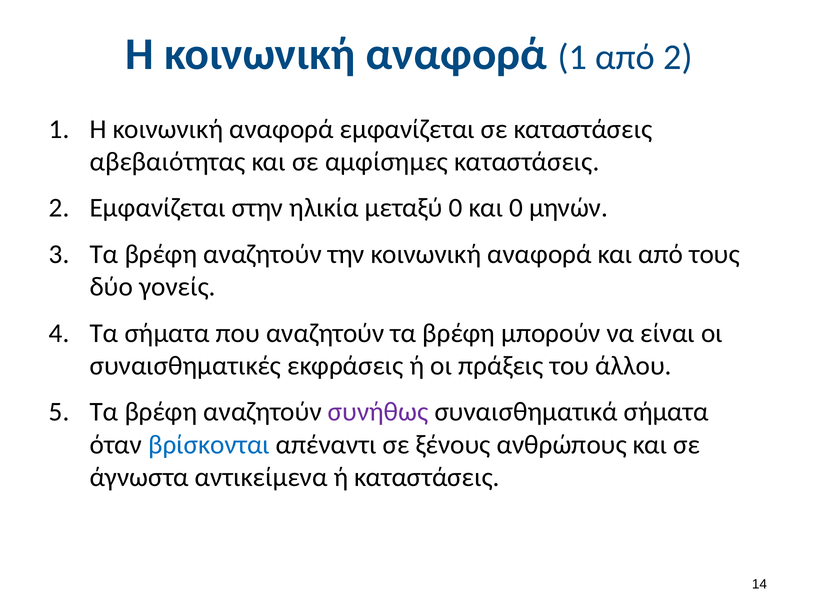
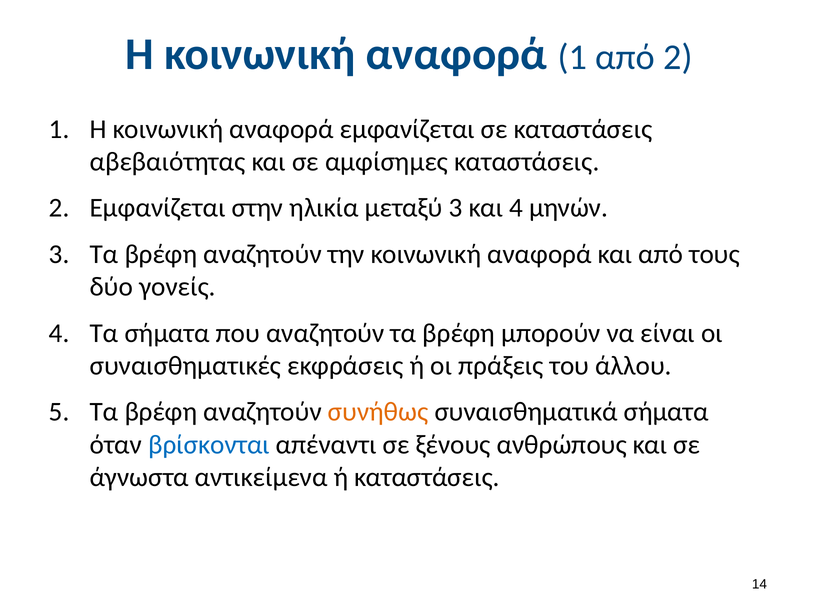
μεταξύ 0: 0 -> 3
και 0: 0 -> 4
συνήθως colour: purple -> orange
